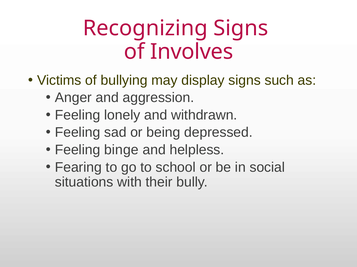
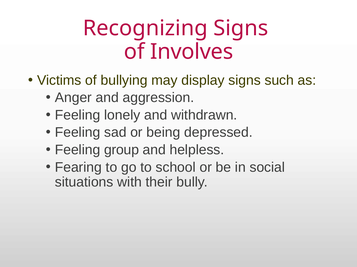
binge: binge -> group
